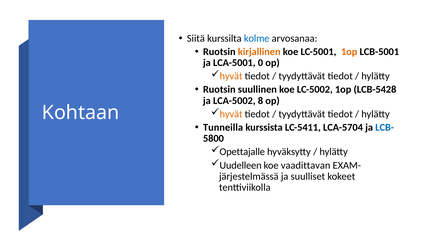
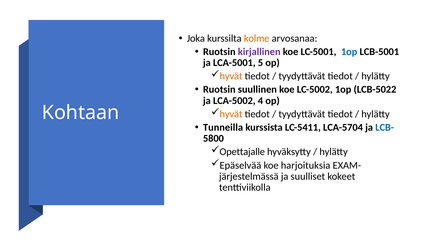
Siitä: Siitä -> Joka
kolme colour: blue -> orange
kirjallinen colour: orange -> purple
1op at (349, 52) colour: orange -> blue
0: 0 -> 5
LCB-5428: LCB-5428 -> LCB-5022
8: 8 -> 4
Uudelleen: Uudelleen -> Epäselvää
vaadittavan: vaadittavan -> harjoituksia
